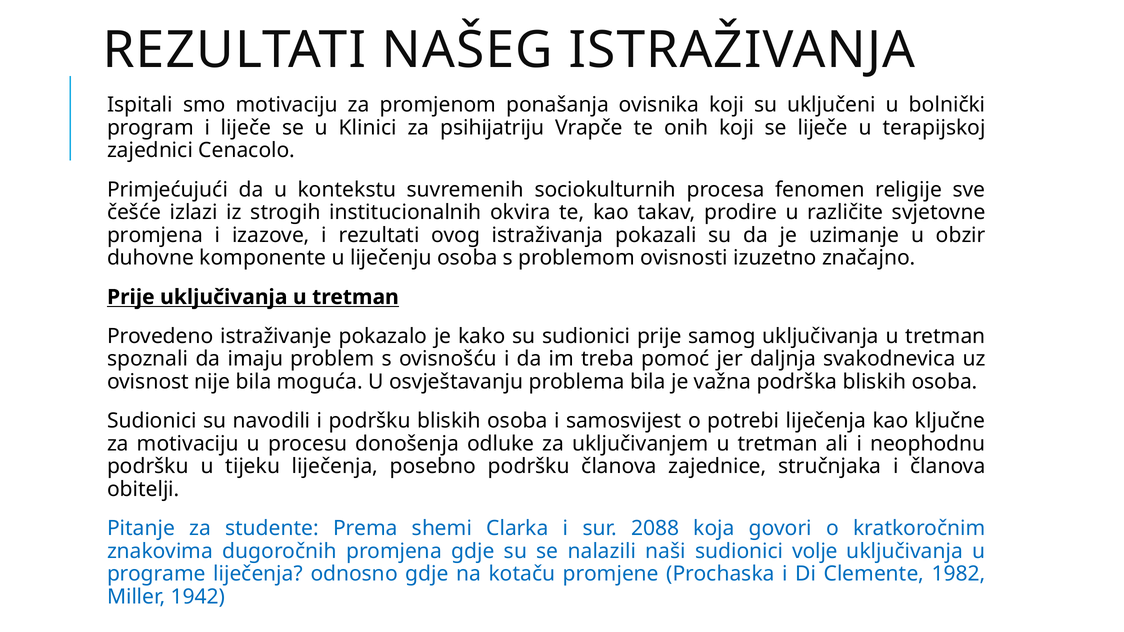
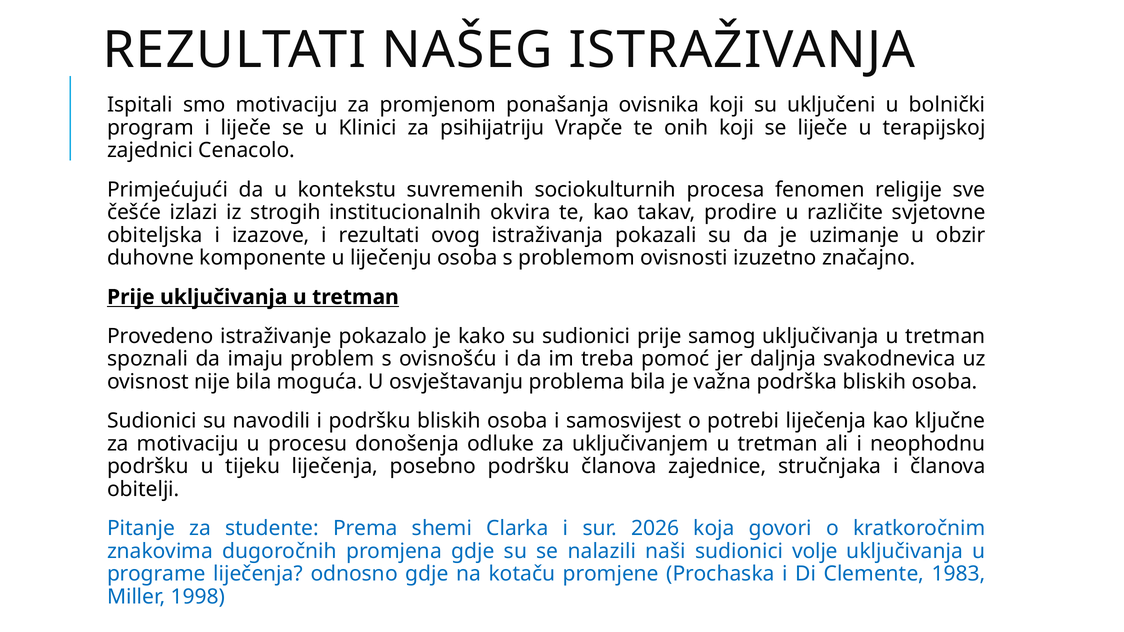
promjena at (155, 235): promjena -> obiteljska
2088: 2088 -> 2026
1982: 1982 -> 1983
1942: 1942 -> 1998
